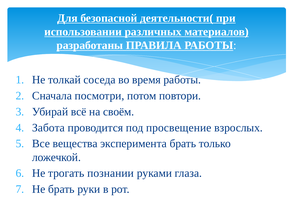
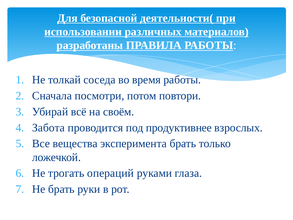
просвещение: просвещение -> продуктивнее
познании: познании -> операций
